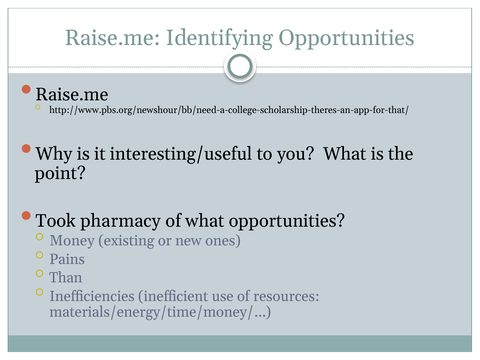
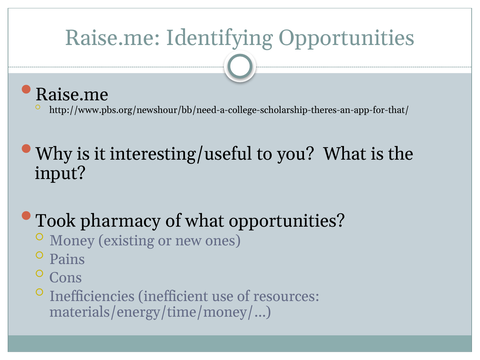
point: point -> input
Than: Than -> Cons
